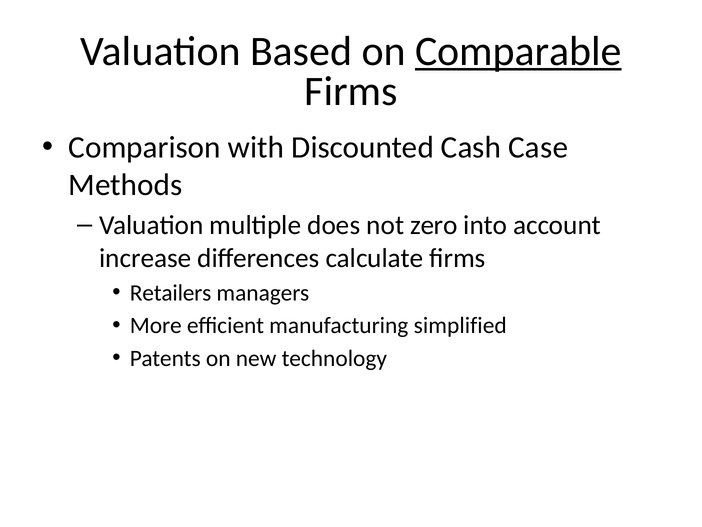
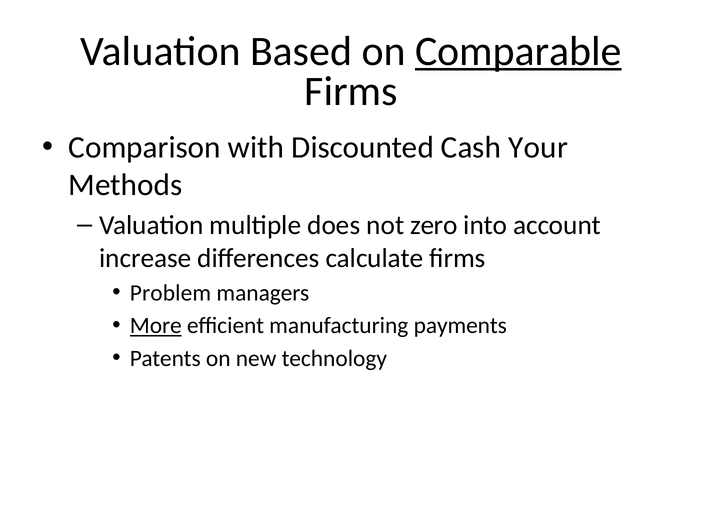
Case: Case -> Your
Retailers: Retailers -> Problem
More underline: none -> present
simplified: simplified -> payments
